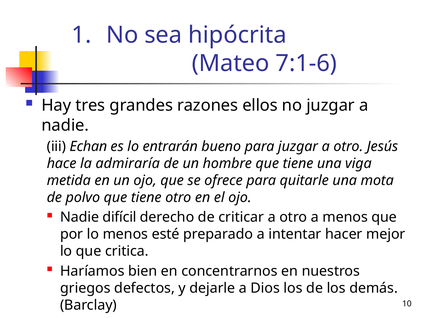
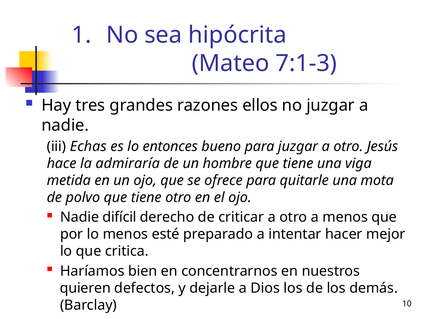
7:1-6: 7:1-6 -> 7:1-3
Echan: Echan -> Echas
entrarán: entrarán -> entonces
griegos: griegos -> quieren
